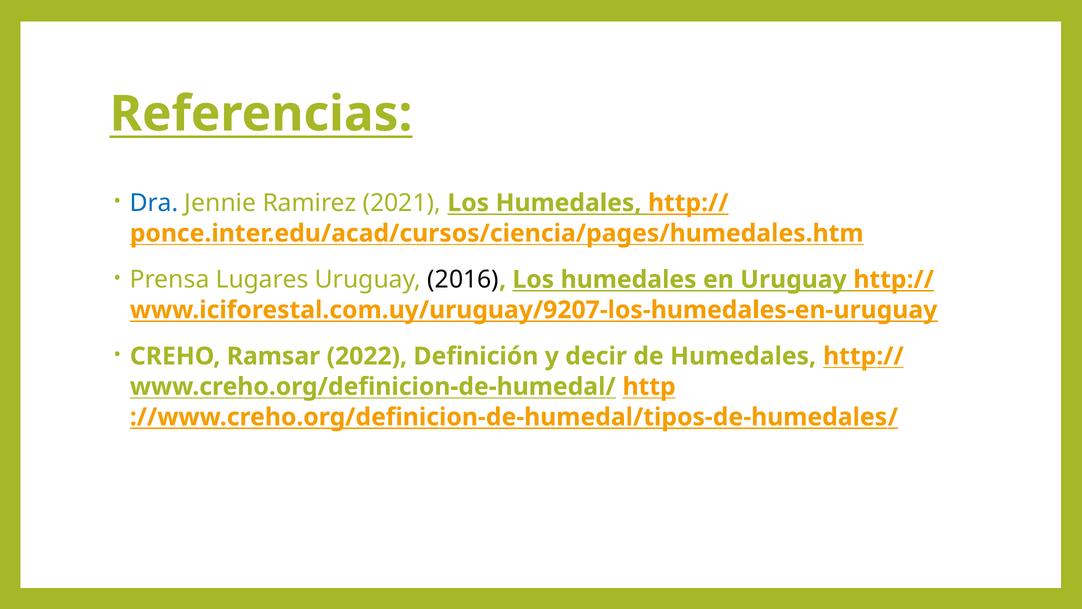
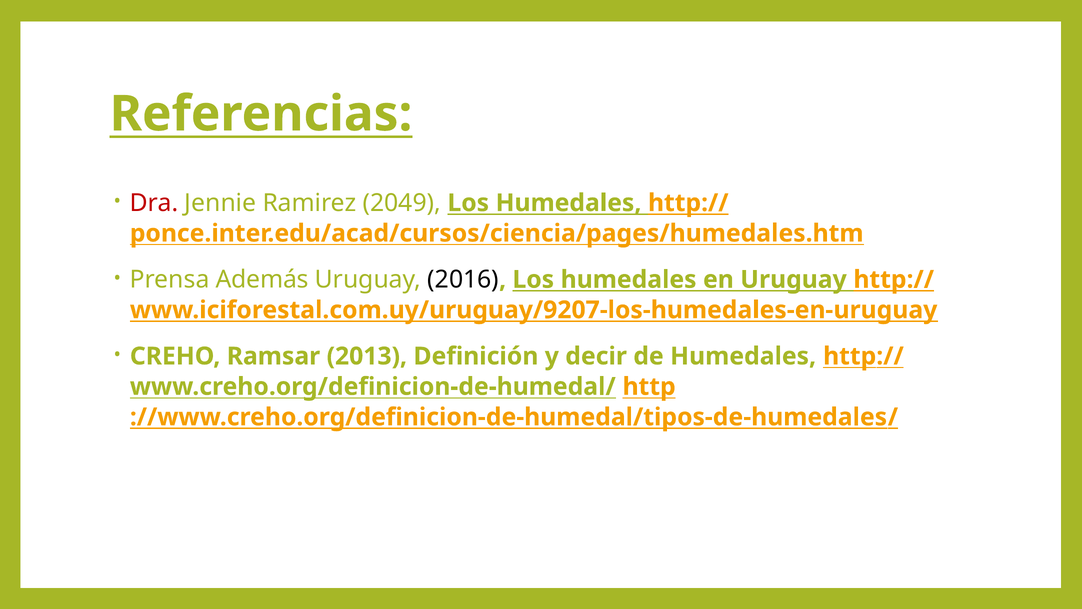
Dra colour: blue -> red
2021: 2021 -> 2049
Lugares: Lugares -> Además
2022: 2022 -> 2013
